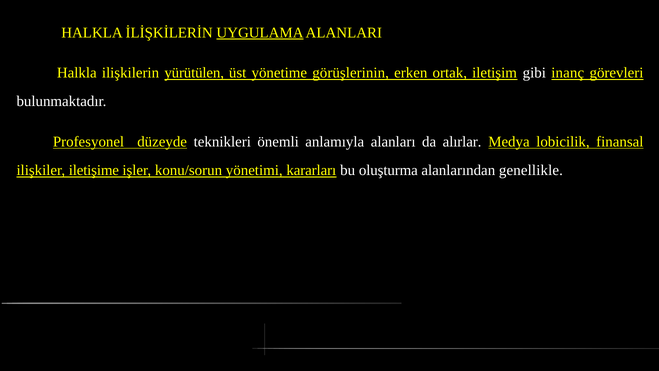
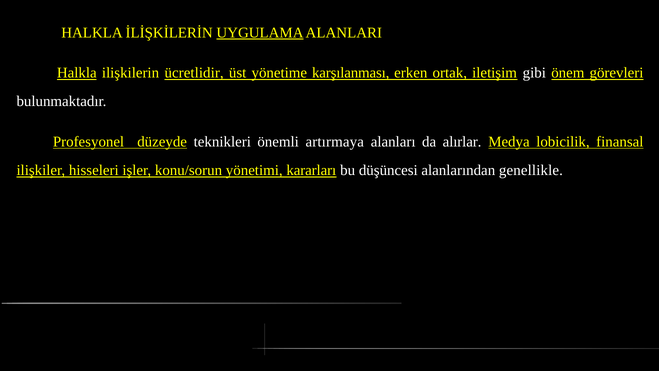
Halkla at (77, 73) underline: none -> present
yürütülen: yürütülen -> ücretlidir
görüşlerinin: görüşlerinin -> karşılanması
inanç: inanç -> önem
anlamıyla: anlamıyla -> artırmaya
iletişime: iletişime -> hisseleri
oluşturma: oluşturma -> düşüncesi
